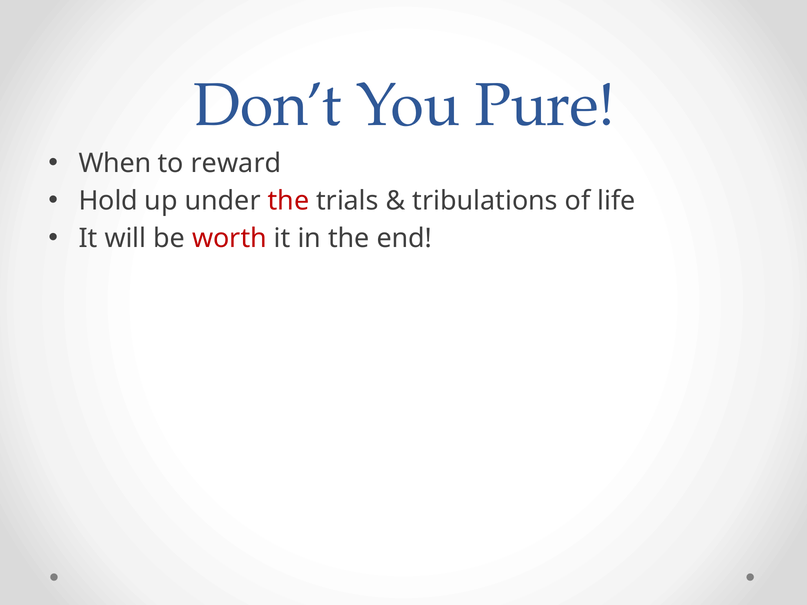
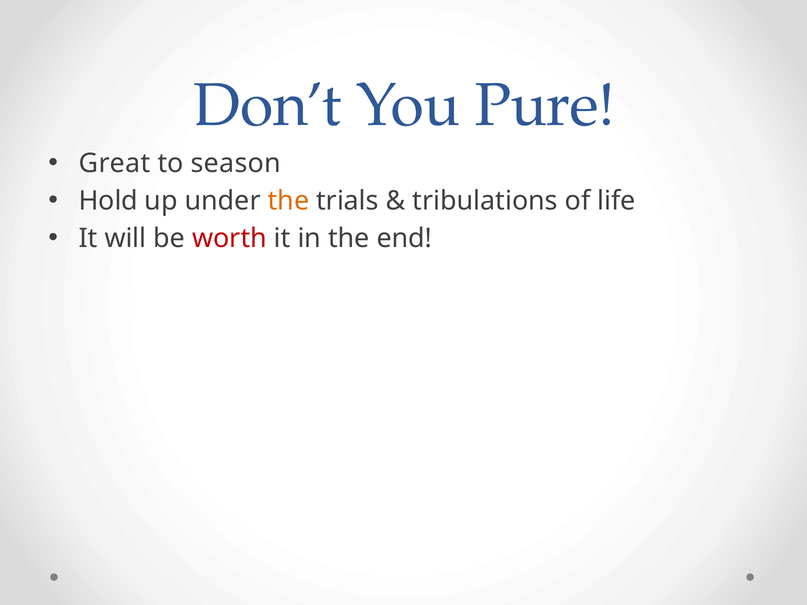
When: When -> Great
reward: reward -> season
the at (288, 201) colour: red -> orange
